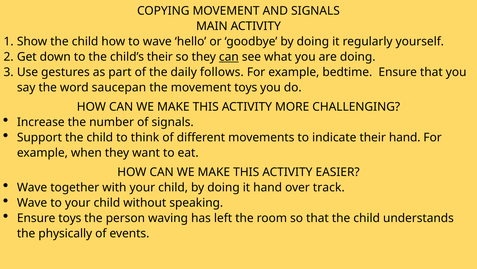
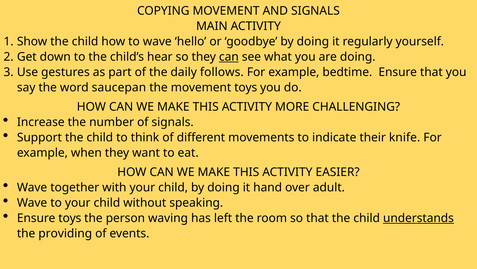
child’s their: their -> hear
their hand: hand -> knife
track: track -> adult
understands underline: none -> present
physically: physically -> providing
